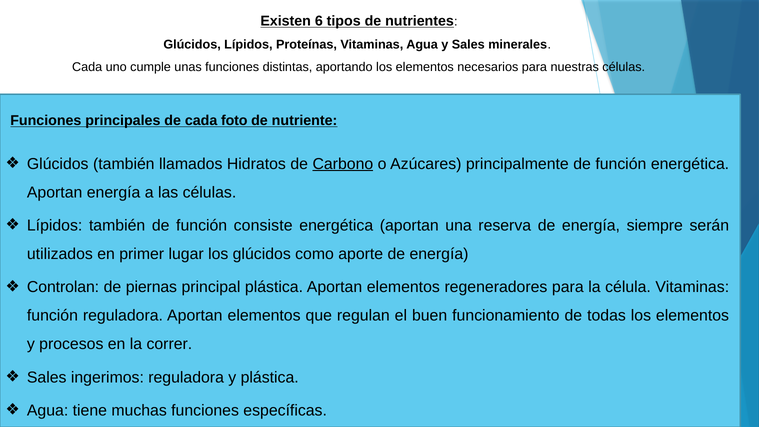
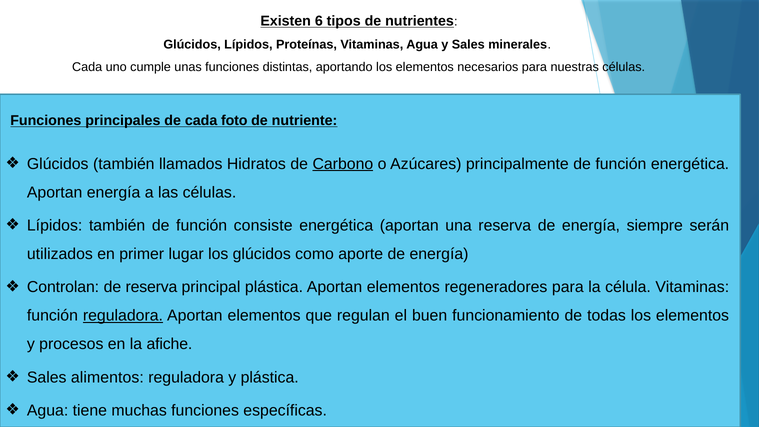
de piernas: piernas -> reserva
reguladora at (123, 316) underline: none -> present
correr: correr -> afiche
ingerimos: ingerimos -> alimentos
